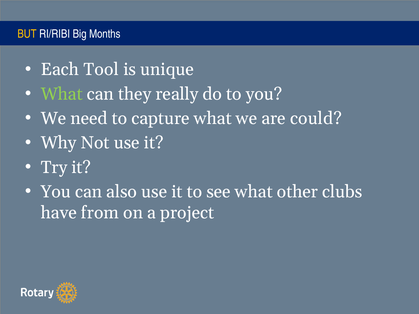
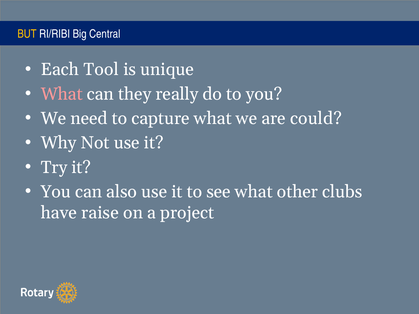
Months: Months -> Central
What at (62, 94) colour: light green -> pink
from: from -> raise
